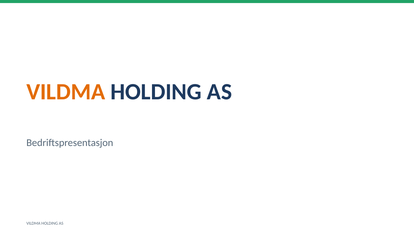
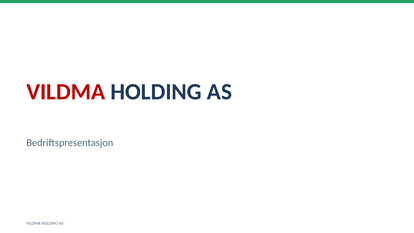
VILDMA at (66, 92) colour: orange -> red
